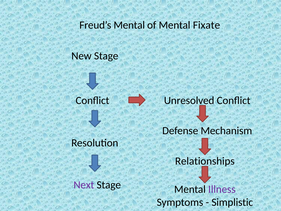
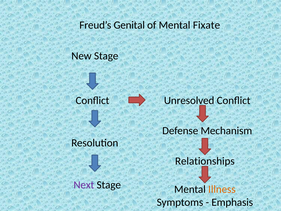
Freud’s Mental: Mental -> Genital
Illness colour: purple -> orange
Simplistic: Simplistic -> Emphasis
